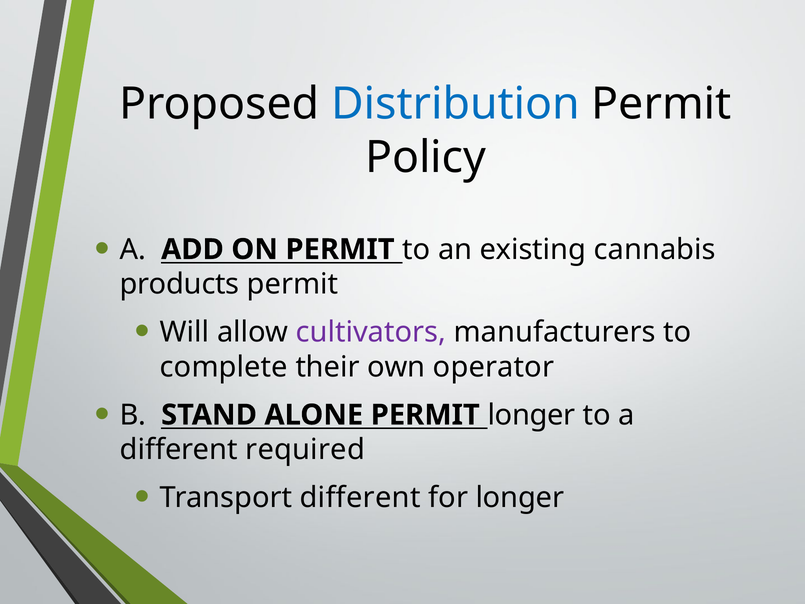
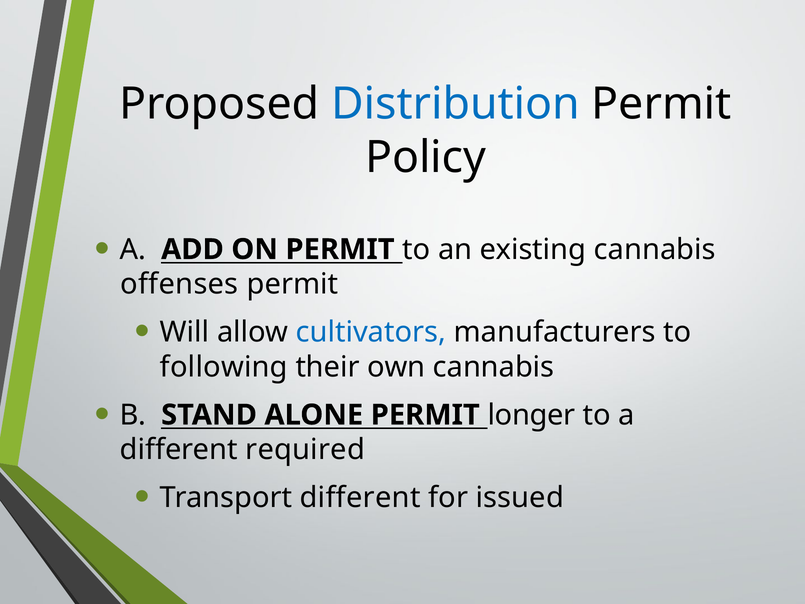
products: products -> offenses
cultivators colour: purple -> blue
complete: complete -> following
own operator: operator -> cannabis
for longer: longer -> issued
